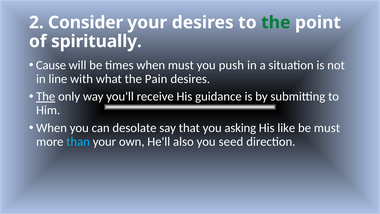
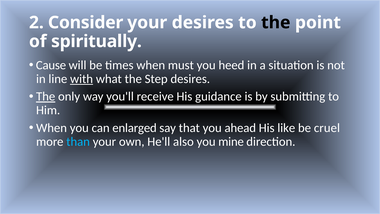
the at (276, 23) colour: green -> black
push: push -> heed
with underline: none -> present
Pain: Pain -> Step
desolate: desolate -> enlarged
asking: asking -> ahead
be must: must -> cruel
seed: seed -> mine
